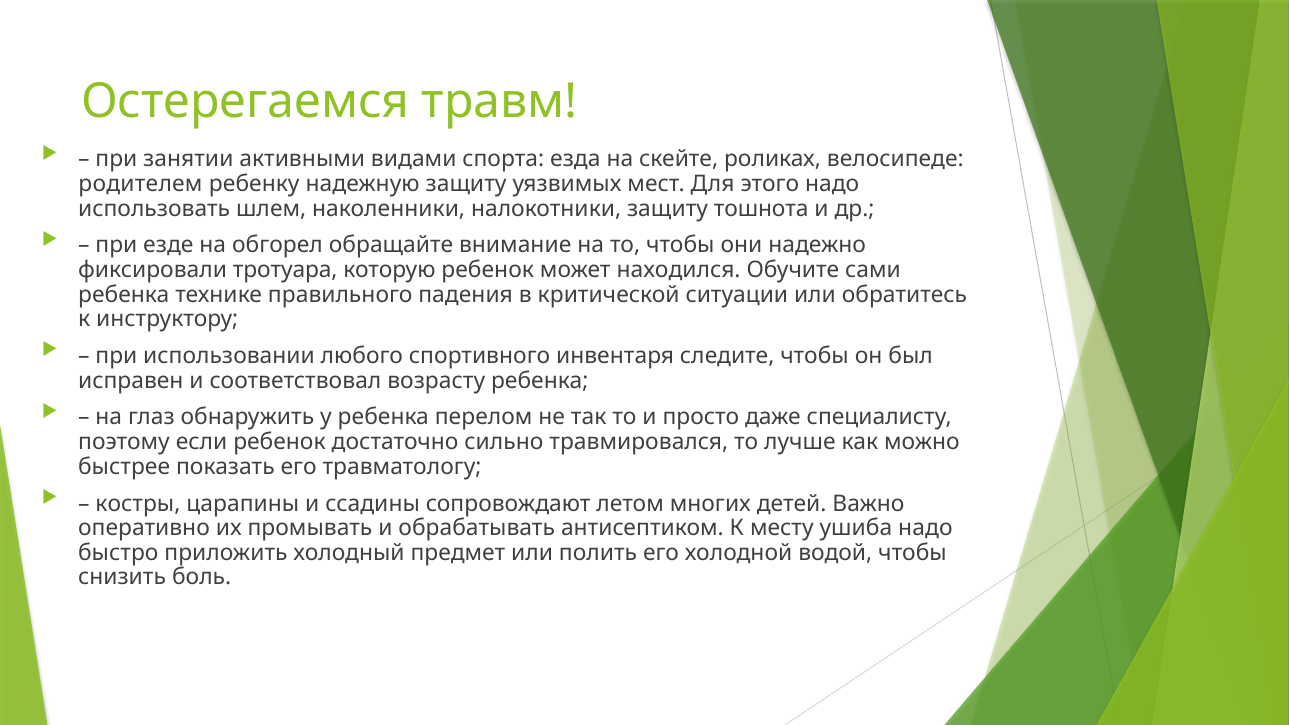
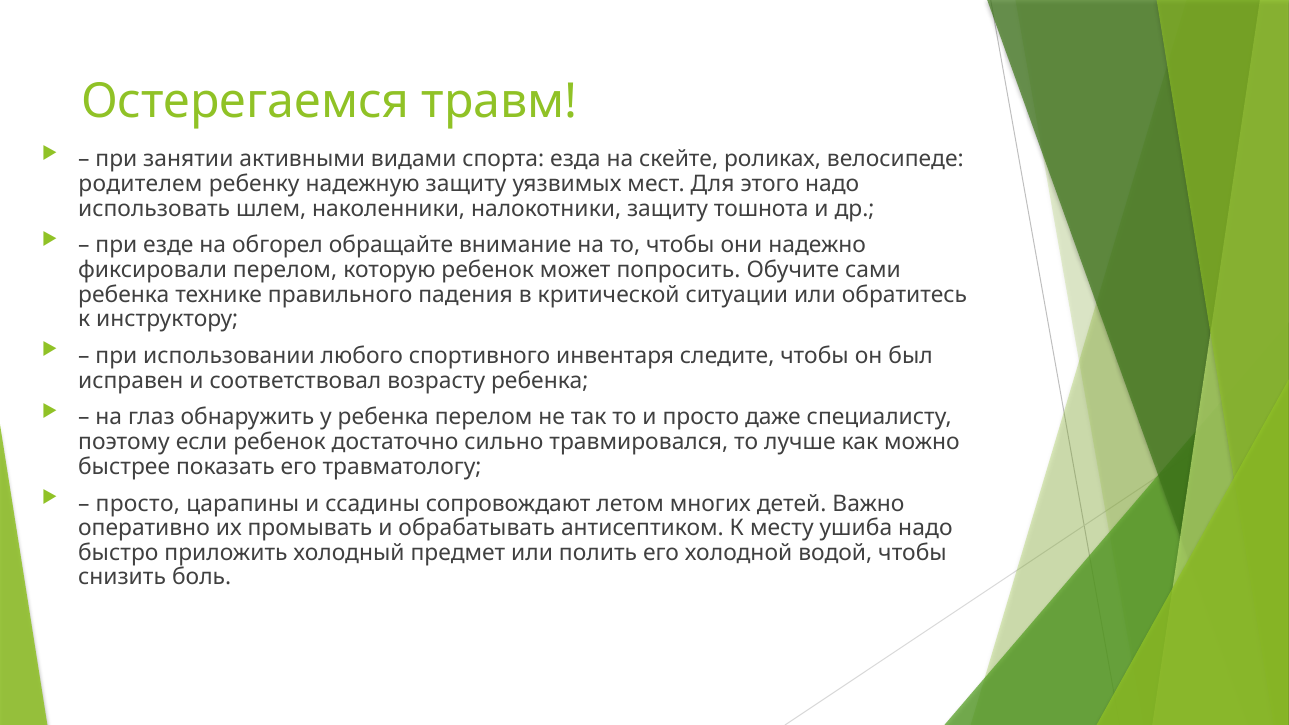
фиксировали тротуара: тротуара -> перелом
находился: находился -> попросить
костры at (138, 504): костры -> просто
